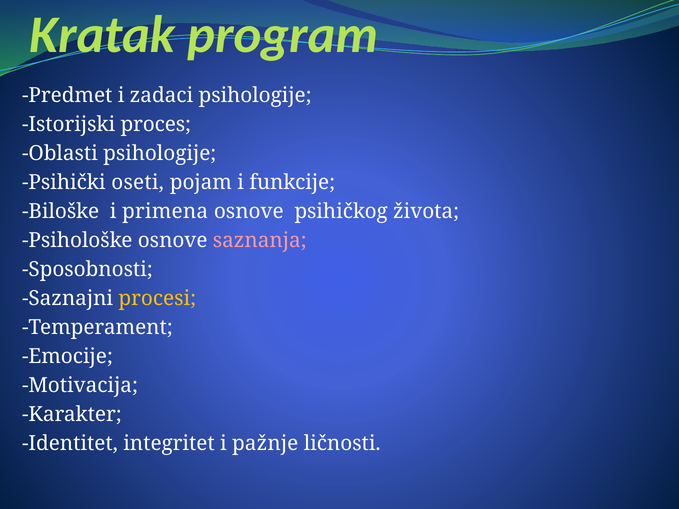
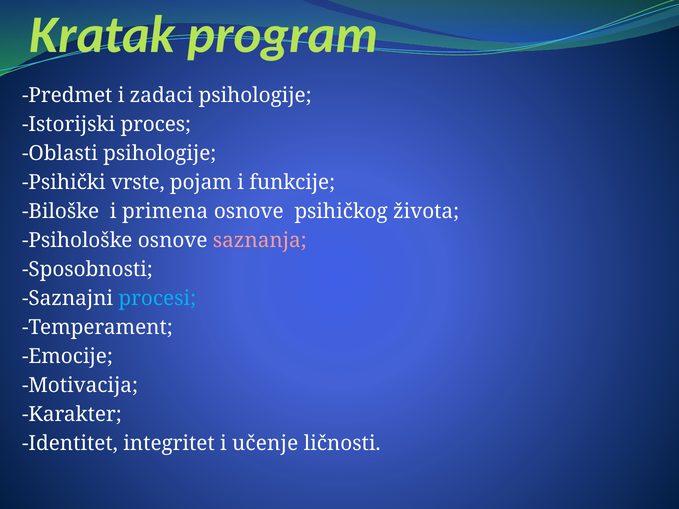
oseti: oseti -> vrste
procesi colour: yellow -> light blue
pažnje: pažnje -> učenje
